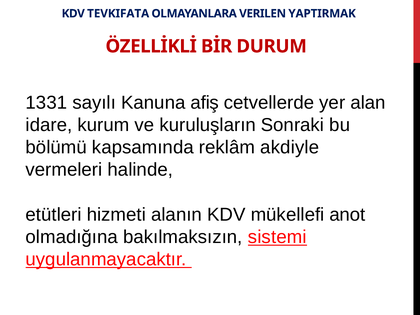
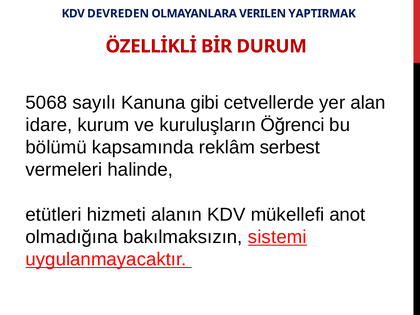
TEVKIFATA: TEVKIFATA -> DEVREDEN
1331: 1331 -> 5068
afiş: afiş -> gibi
Sonraki: Sonraki -> Öğrenci
akdiyle: akdiyle -> serbest
